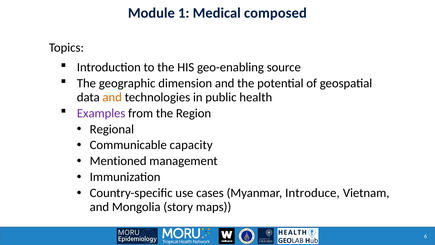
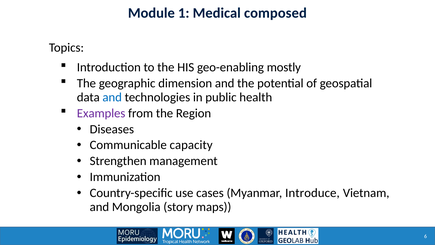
source: source -> mostly
and at (112, 97) colour: orange -> blue
Regional: Regional -> Diseases
Mentioned: Mentioned -> Strengthen
